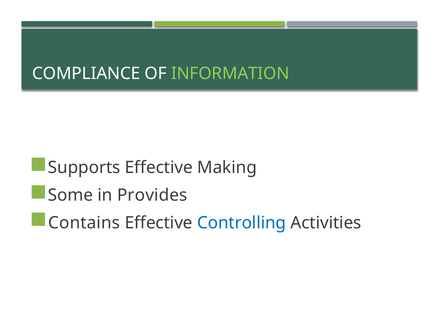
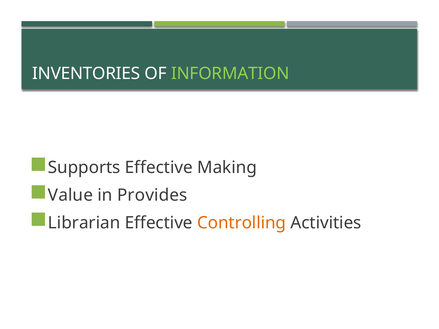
COMPLIANCE: COMPLIANCE -> INVENTORIES
Some: Some -> Value
Contains: Contains -> Librarian
Controlling colour: blue -> orange
